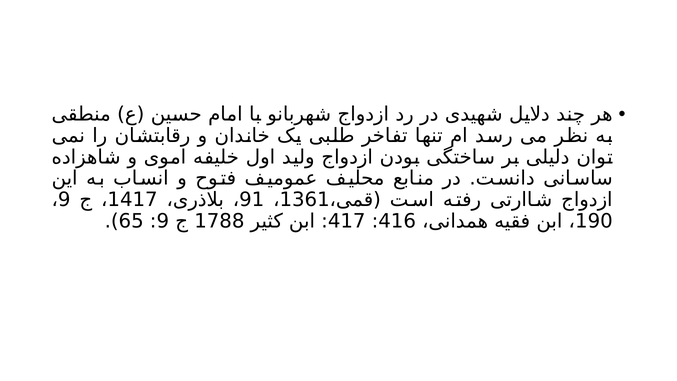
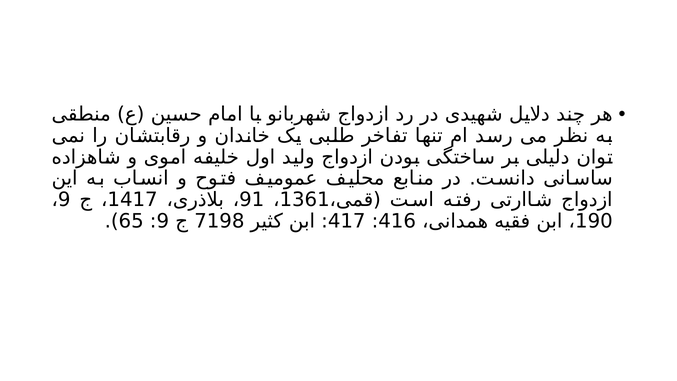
1788: 1788 -> 7198
